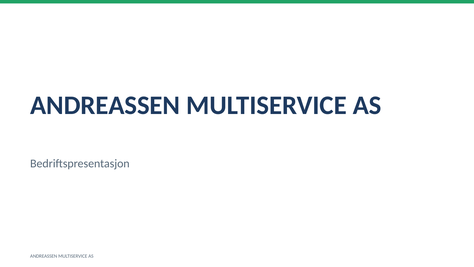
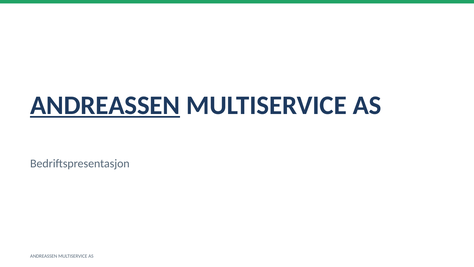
ANDREASSEN at (105, 105) underline: none -> present
